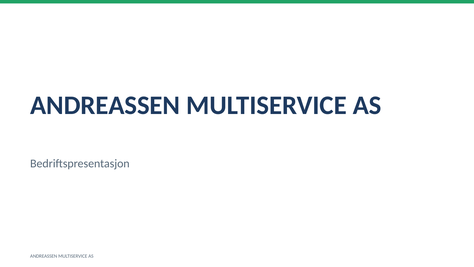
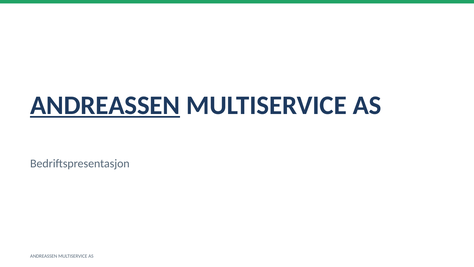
ANDREASSEN at (105, 105) underline: none -> present
